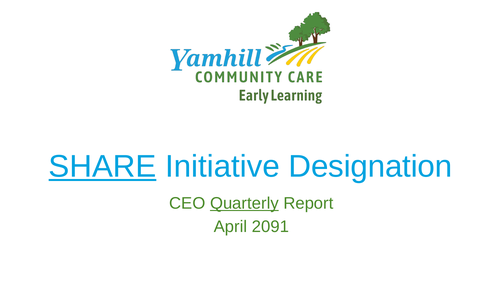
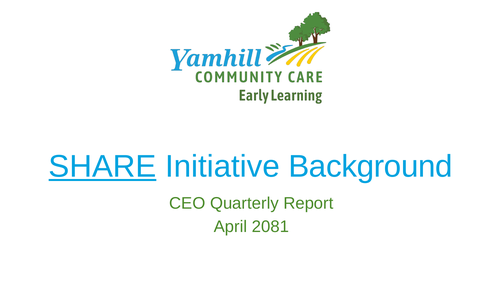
Designation: Designation -> Background
Quarterly underline: present -> none
2091: 2091 -> 2081
